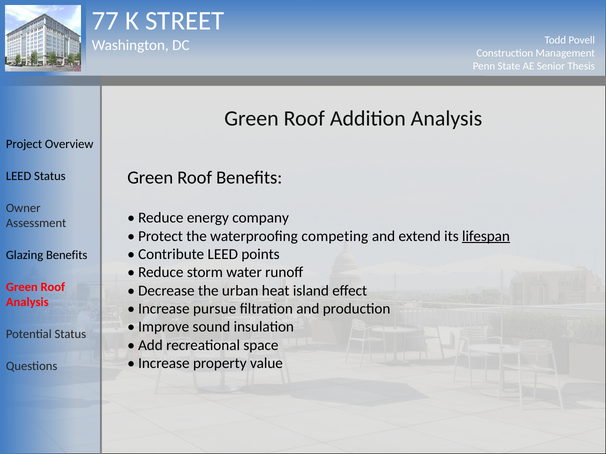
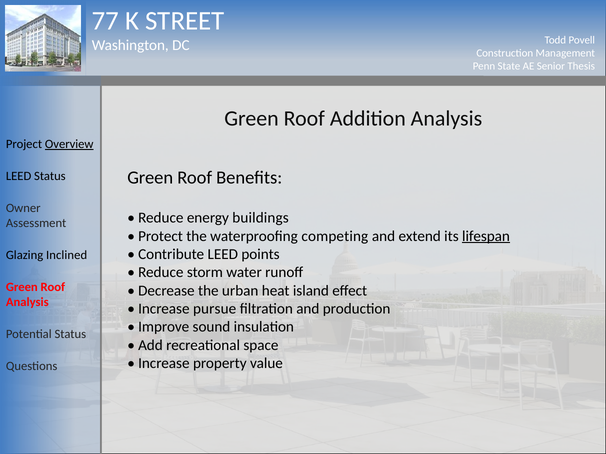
Overview underline: none -> present
company: company -> buildings
Glazing Benefits: Benefits -> Inclined
